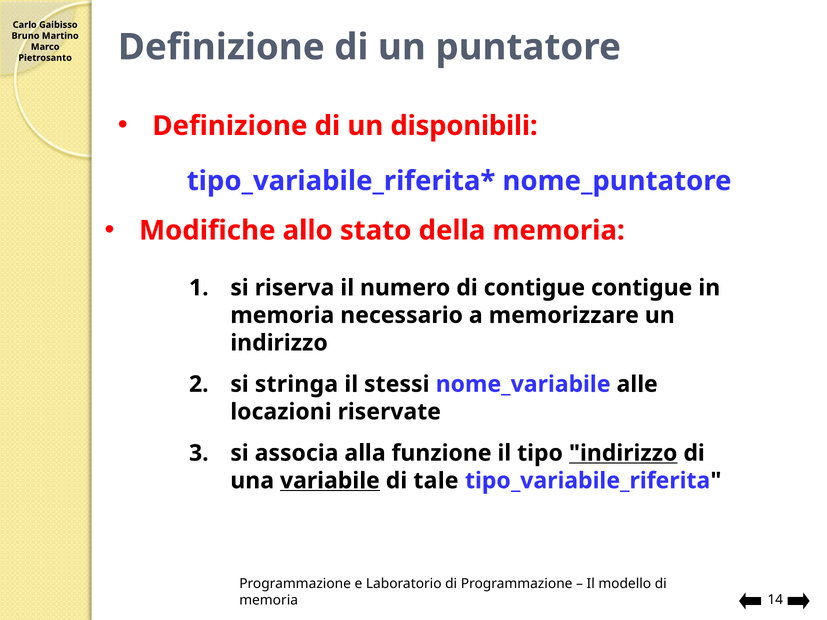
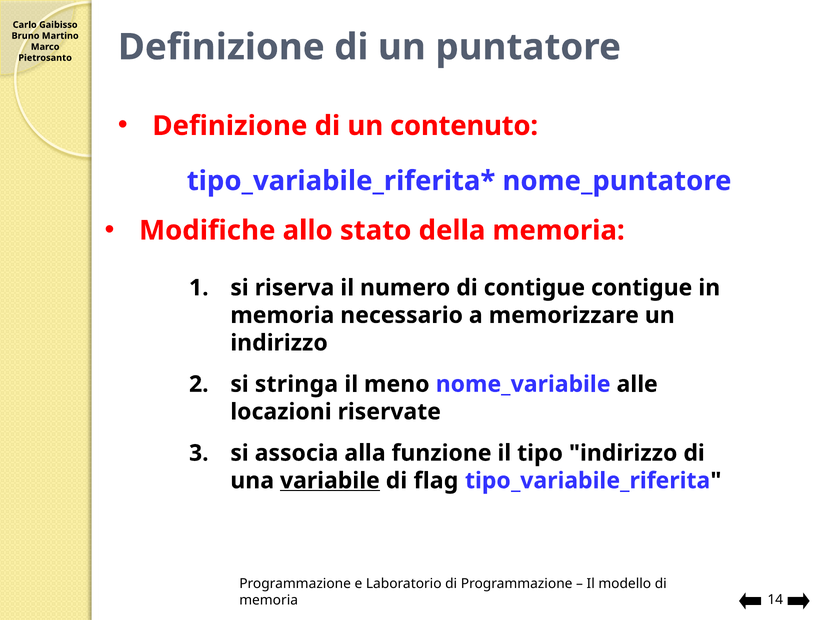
disponibili: disponibili -> contenuto
stessi: stessi -> meno
indirizzo at (623, 453) underline: present -> none
tale: tale -> flag
